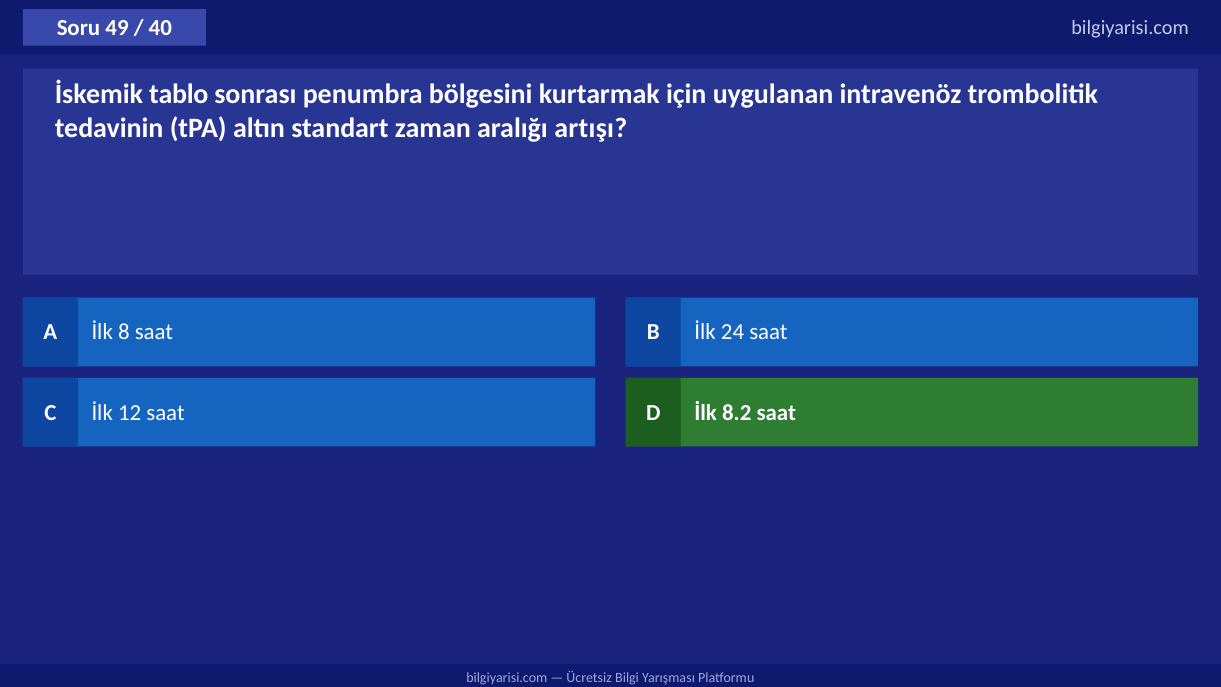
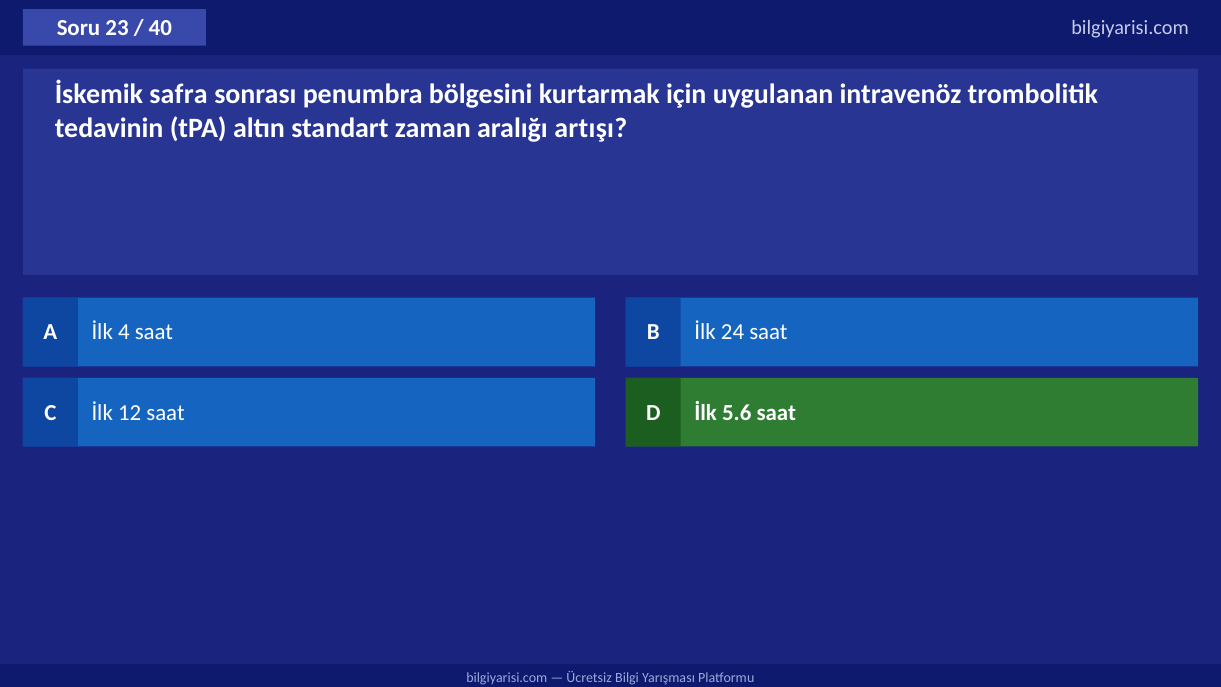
49: 49 -> 23
tablo: tablo -> safra
8: 8 -> 4
8.2: 8.2 -> 5.6
